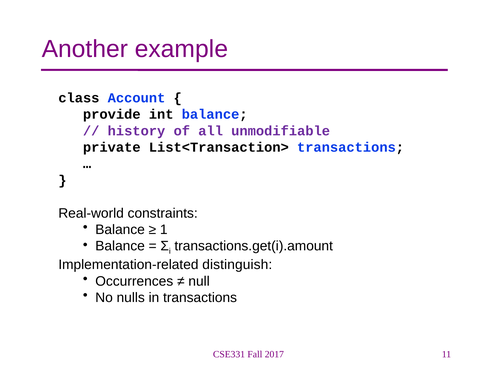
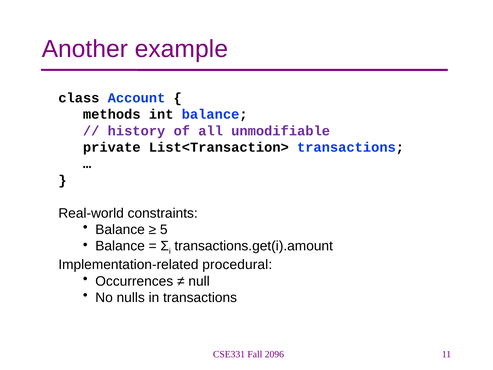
provide: provide -> methods
1: 1 -> 5
distinguish: distinguish -> procedural
2017: 2017 -> 2096
